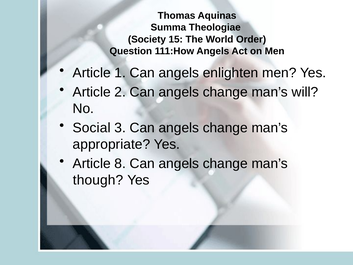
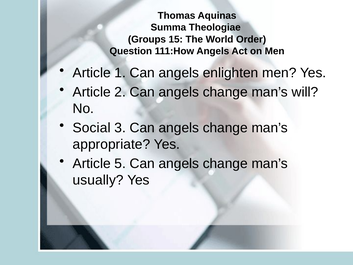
Society: Society -> Groups
8: 8 -> 5
though: though -> usually
